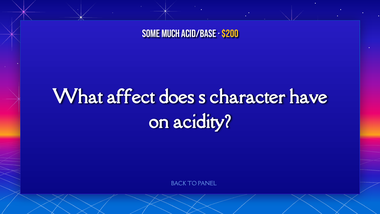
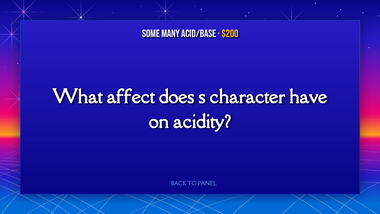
Much: Much -> Many
